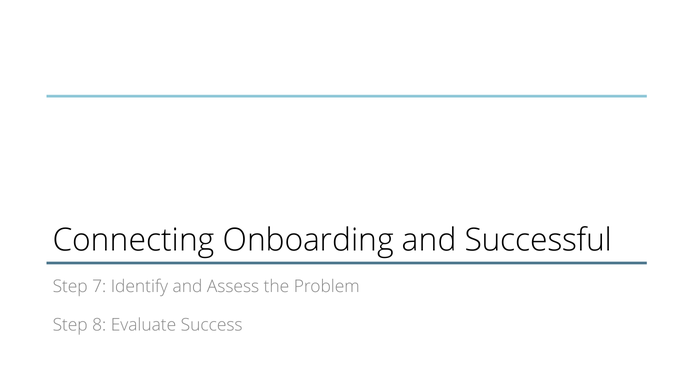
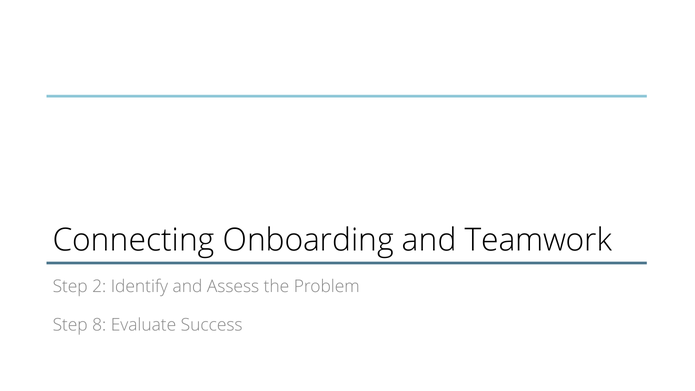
Successful: Successful -> Teamwork
7: 7 -> 2
